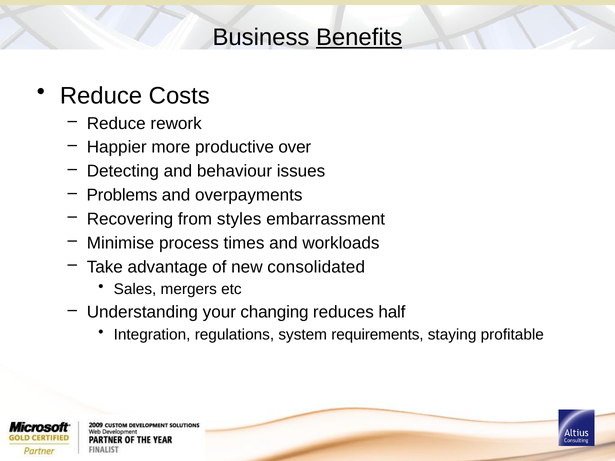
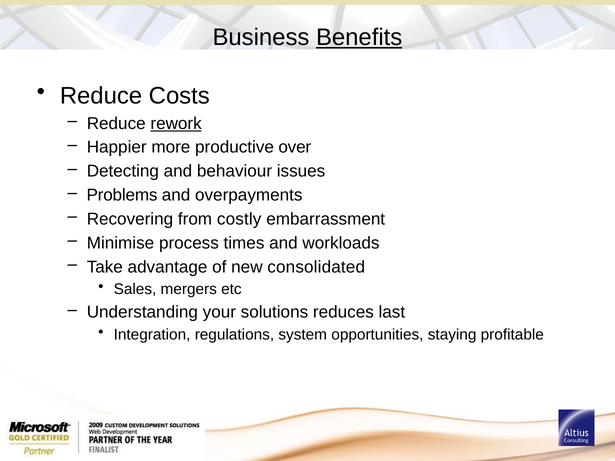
rework underline: none -> present
styles: styles -> costly
changing: changing -> solutions
half: half -> last
requirements: requirements -> opportunities
